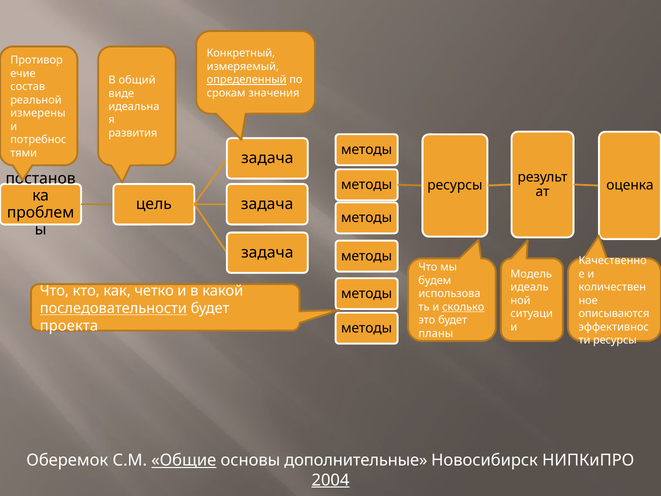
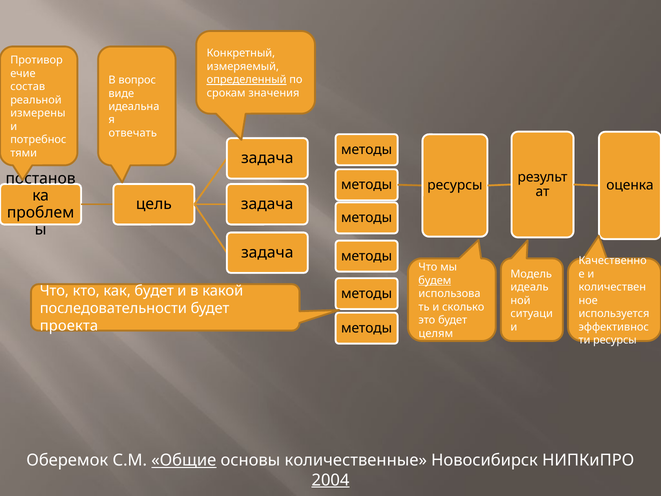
общий: общий -> вопрос
развития: развития -> отвечать
будем underline: none -> present
как четко: четко -> будет
сколько underline: present -> none
последовательности underline: present -> none
описываются: описываются -> используется
планы: планы -> целям
дополнительные: дополнительные -> количественные
